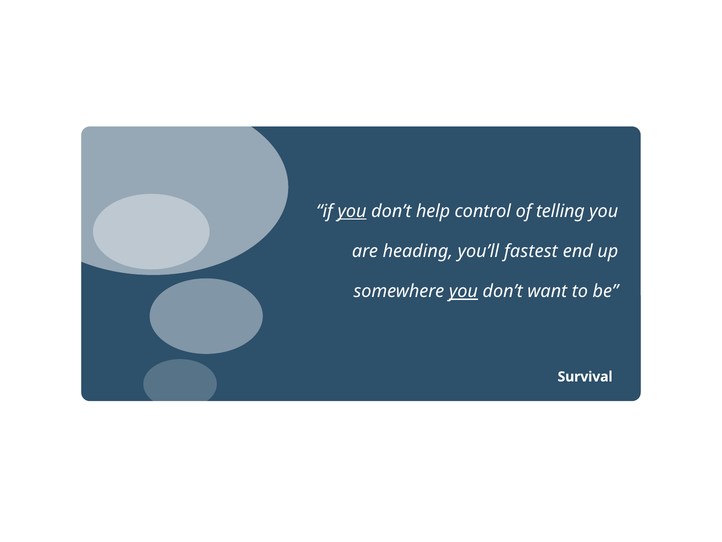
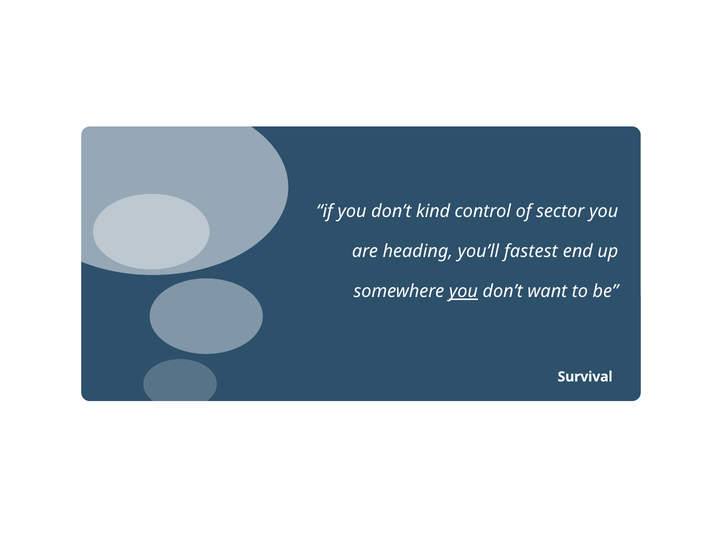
you at (352, 211) underline: present -> none
help: help -> kind
telling: telling -> sector
